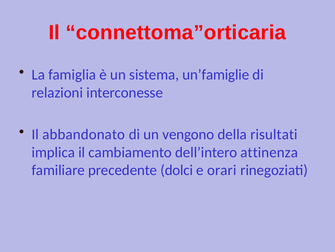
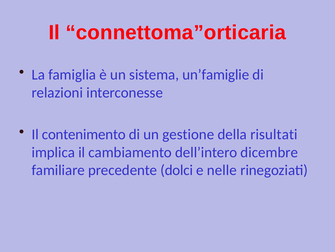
abbandonato: abbandonato -> contenimento
vengono: vengono -> gestione
attinenza: attinenza -> dicembre
orari: orari -> nelle
